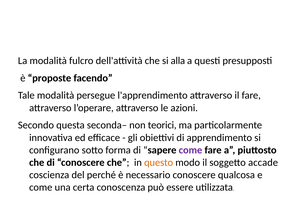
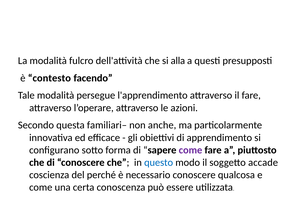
proposte: proposte -> contesto
seconda–: seconda– -> familiari–
teorici: teorici -> anche
questo colour: orange -> blue
